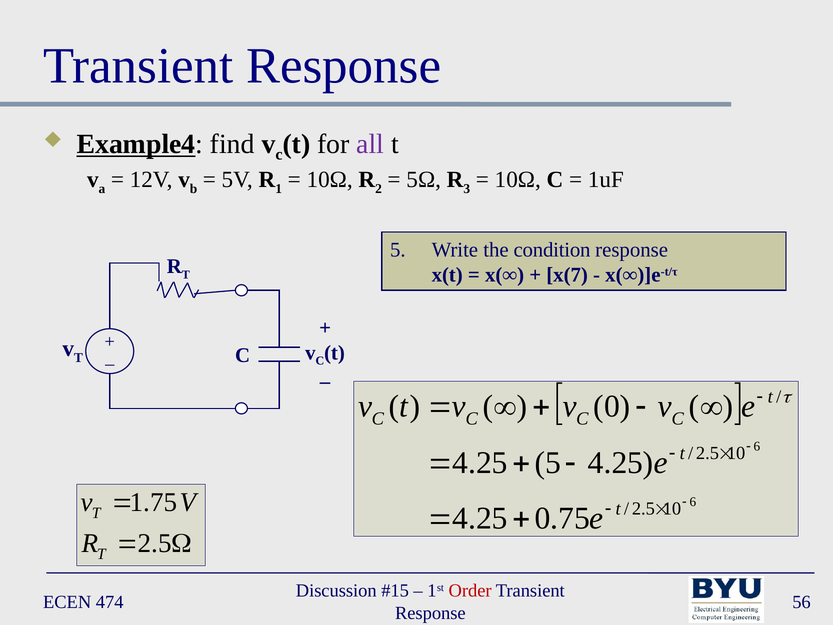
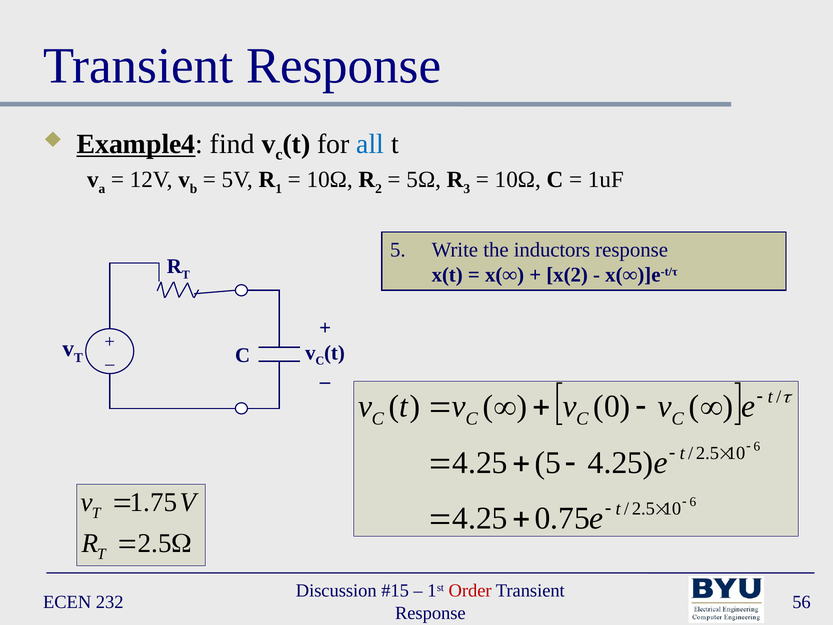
all colour: purple -> blue
condition: condition -> inductors
x(7: x(7 -> x(2
474: 474 -> 232
